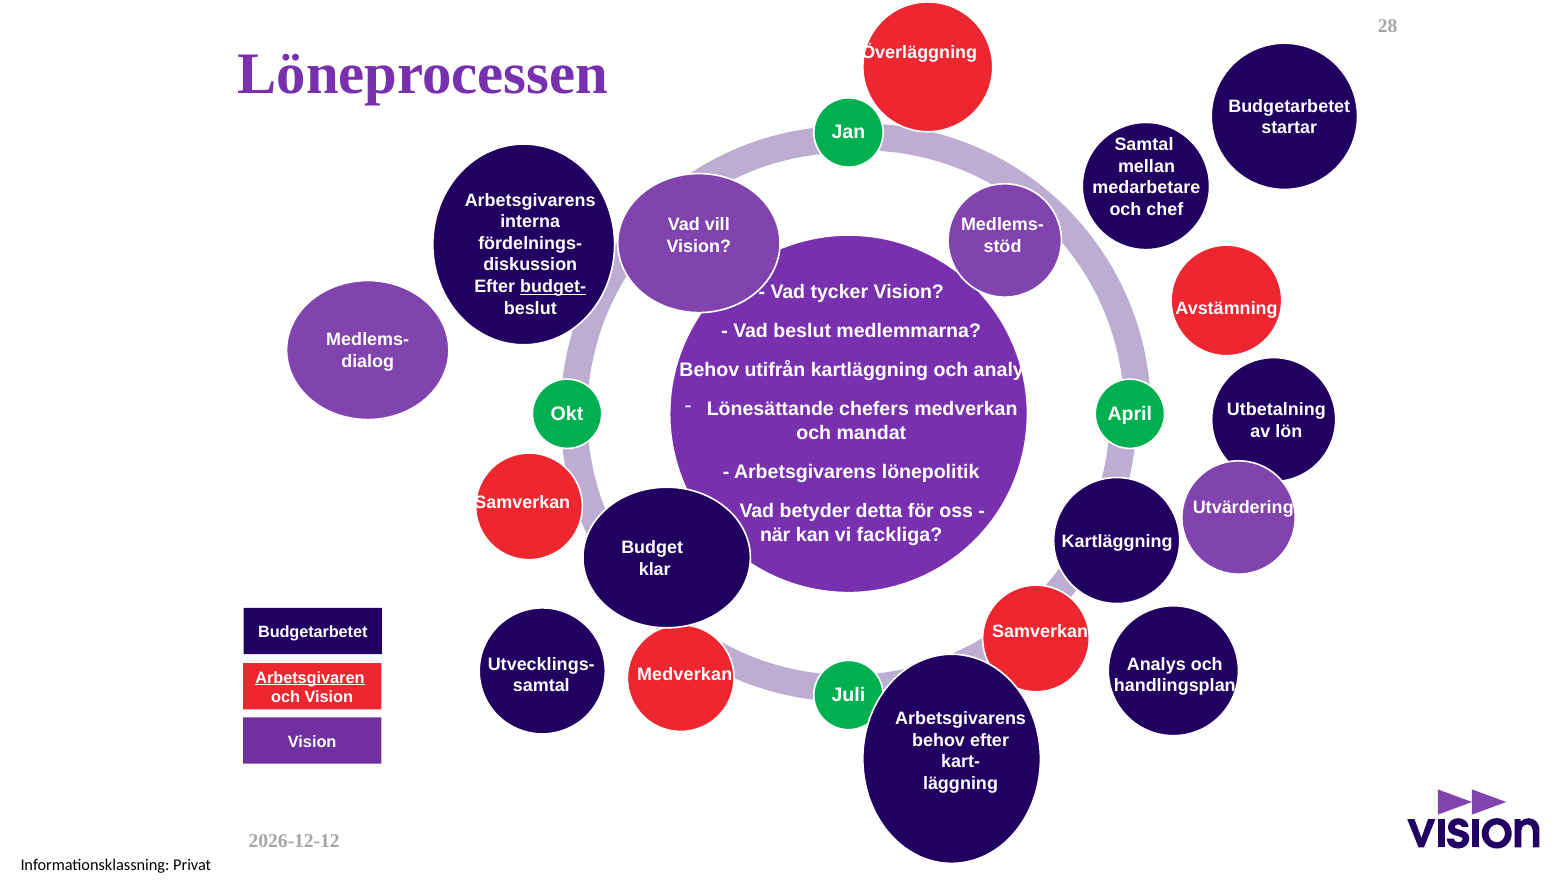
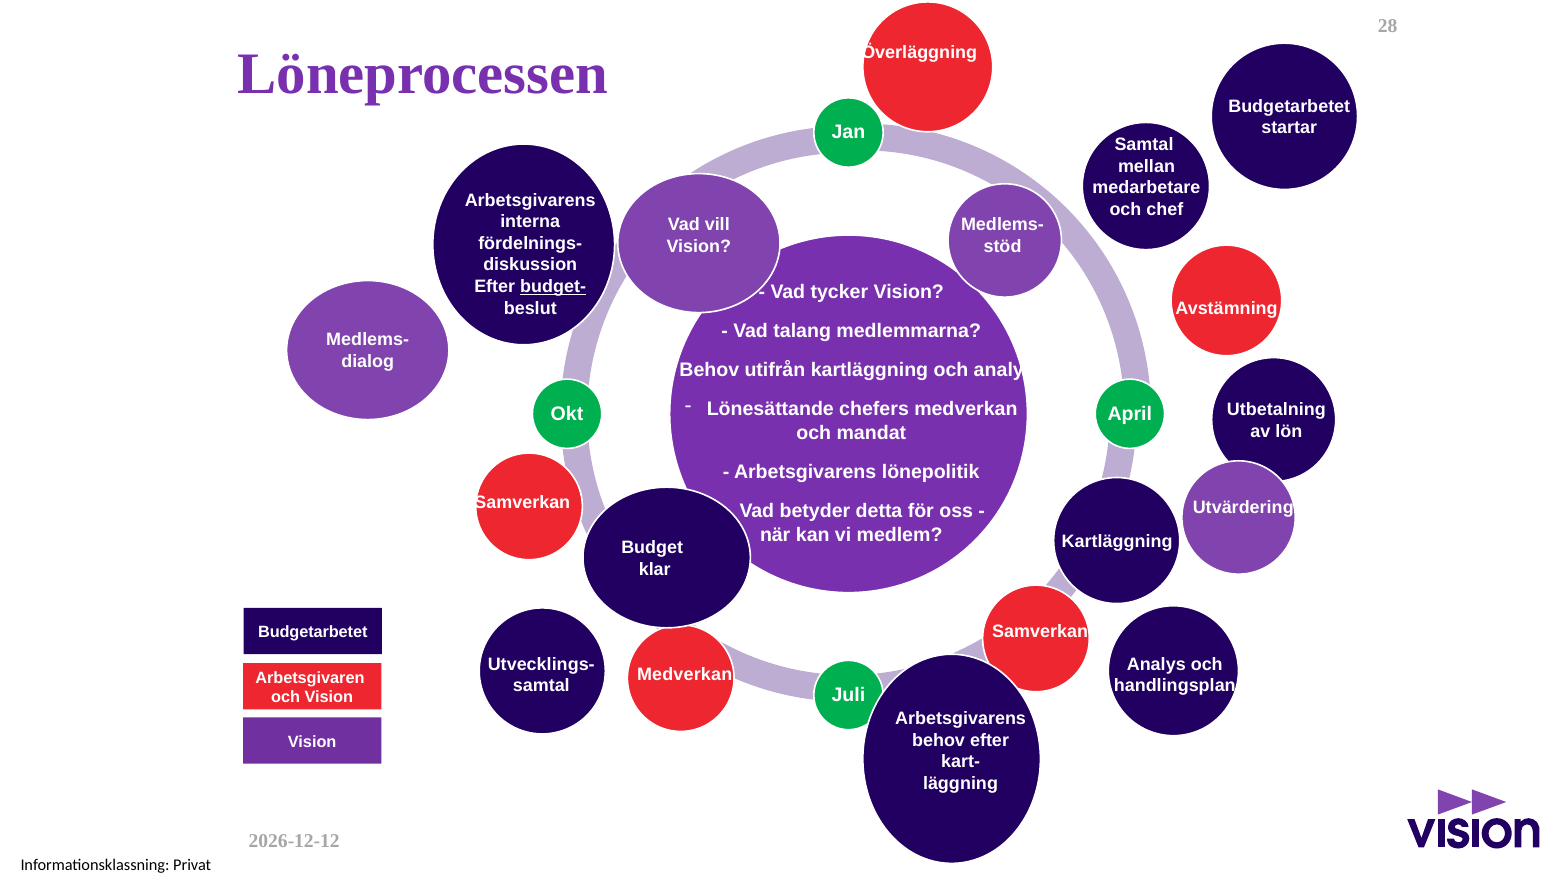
Vad beslut: beslut -> talang
fackliga: fackliga -> medlem
Arbetsgivaren underline: present -> none
